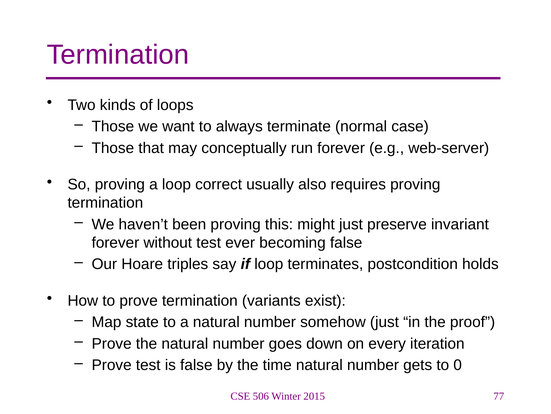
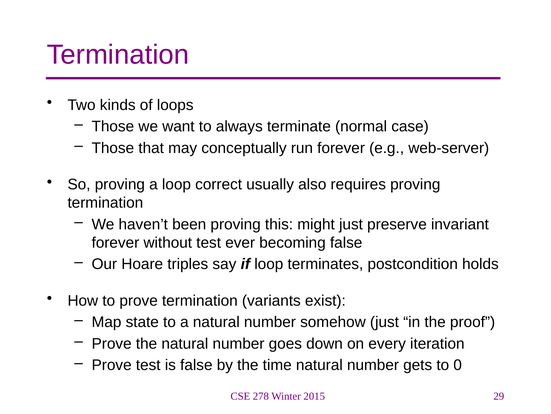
506: 506 -> 278
77: 77 -> 29
